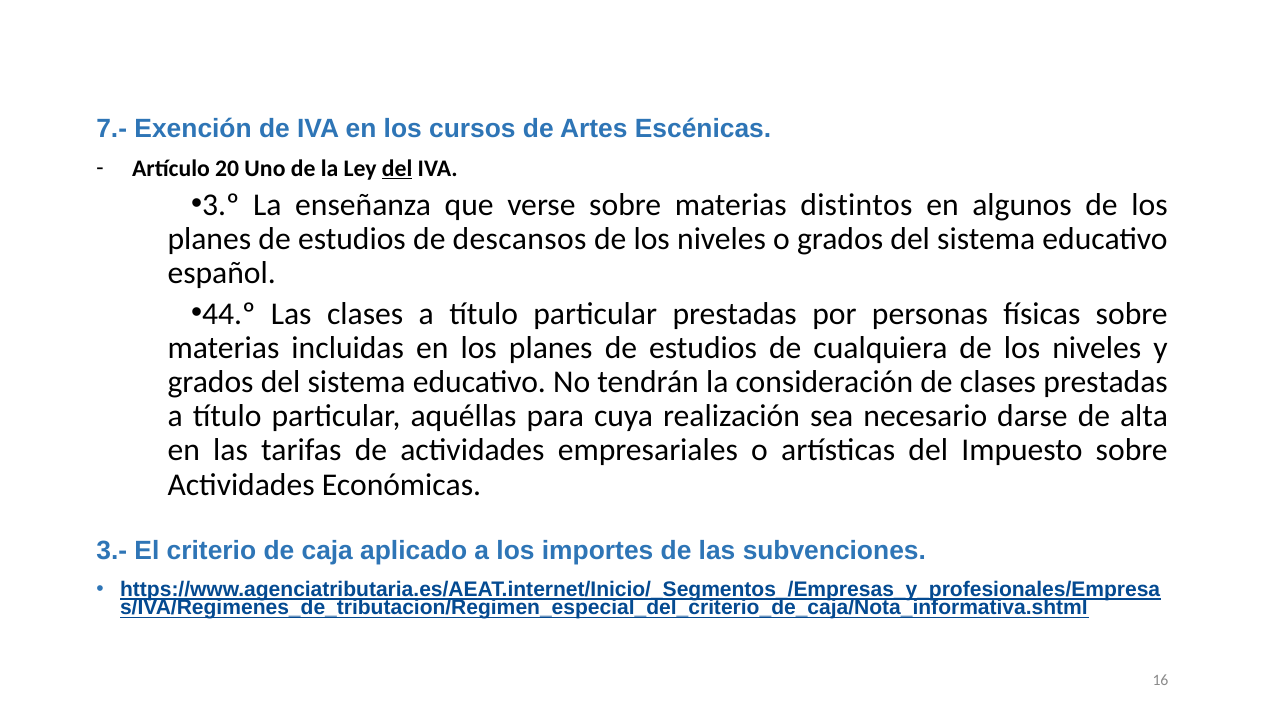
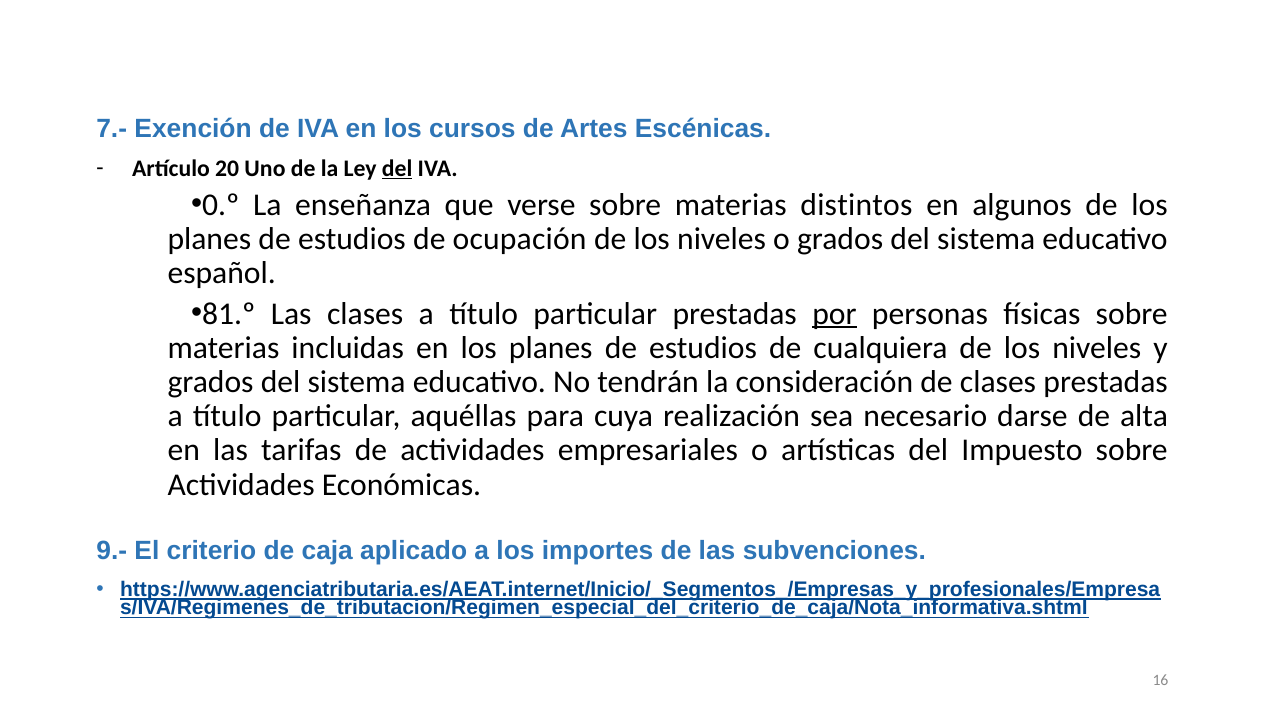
3.º: 3.º -> 0.º
descansos: descansos -> ocupación
44.º: 44.º -> 81.º
por underline: none -> present
3.-: 3.- -> 9.-
